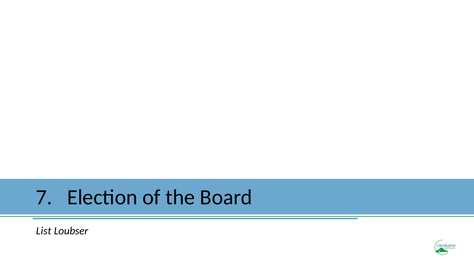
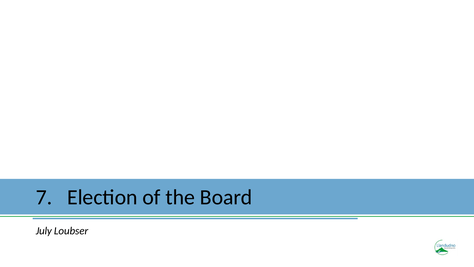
List: List -> July
